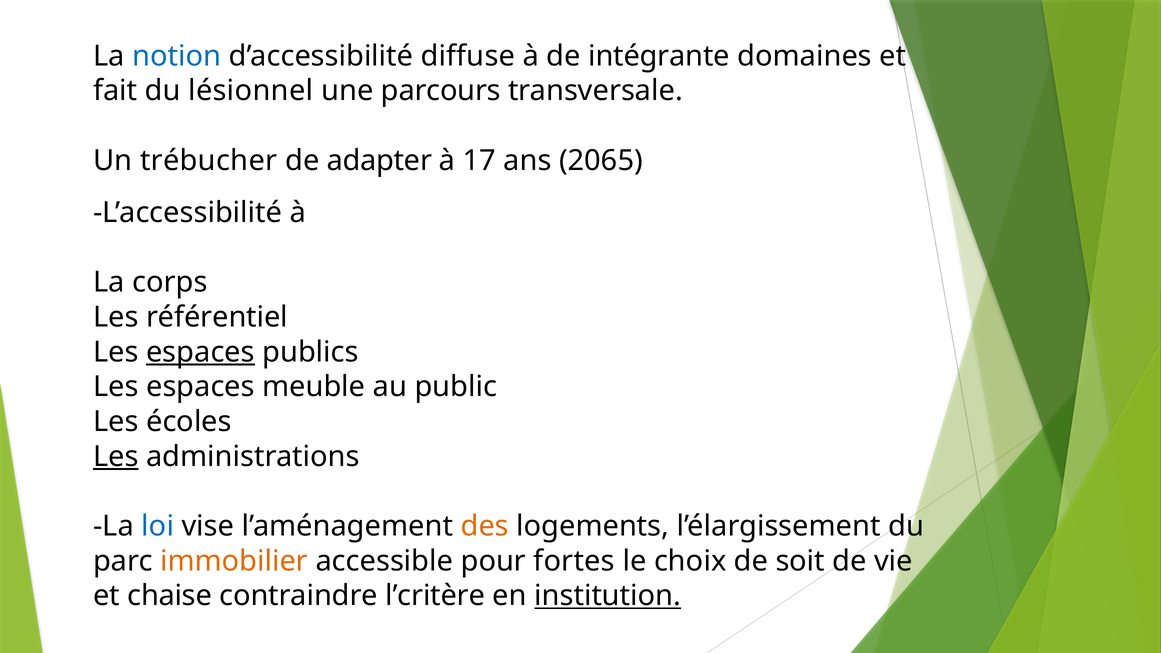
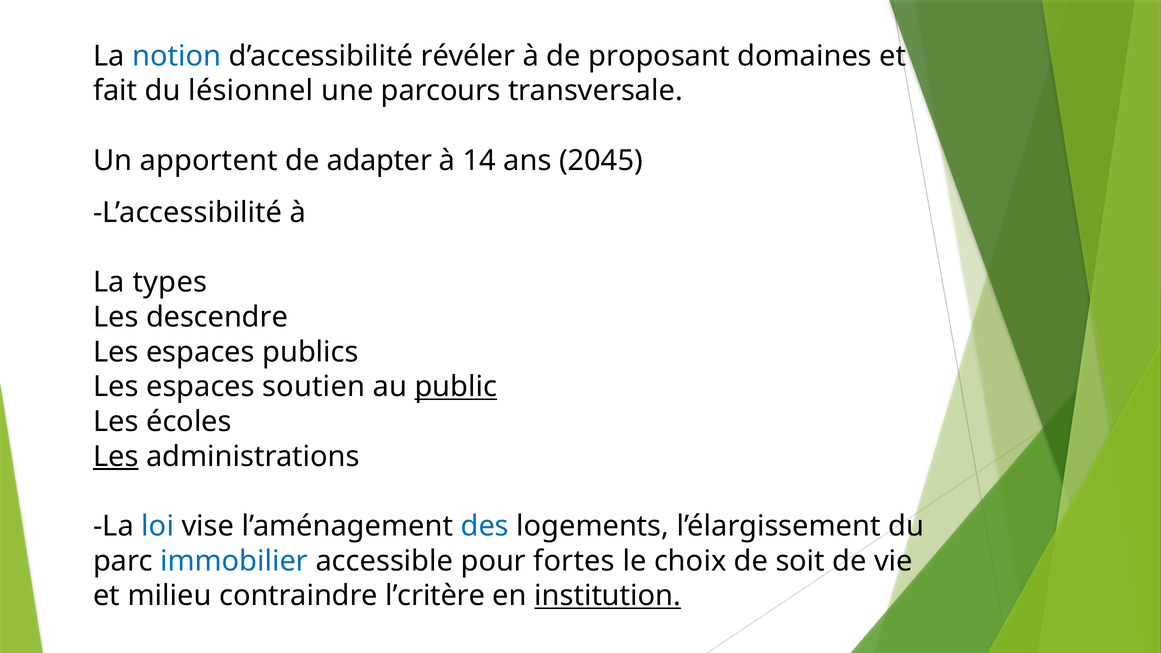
diffuse: diffuse -> révéler
intégrante: intégrante -> proposant
trébucher: trébucher -> apportent
17: 17 -> 14
2065: 2065 -> 2045
corps: corps -> types
référentiel: référentiel -> descendre
espaces at (200, 352) underline: present -> none
meuble: meuble -> soutien
public underline: none -> present
des colour: orange -> blue
immobilier colour: orange -> blue
chaise: chaise -> milieu
